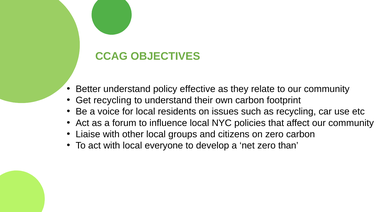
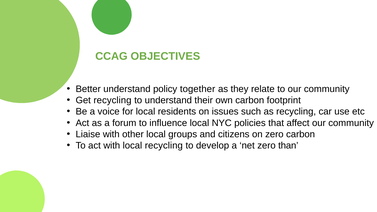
effective: effective -> together
local everyone: everyone -> recycling
